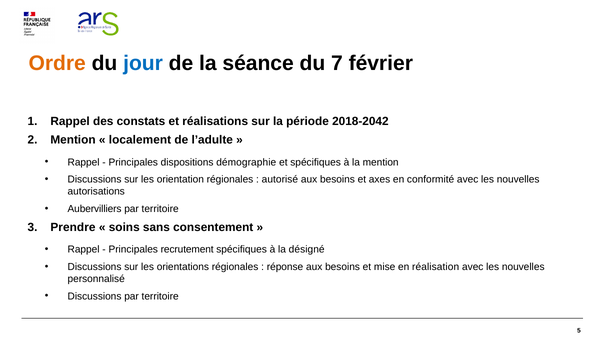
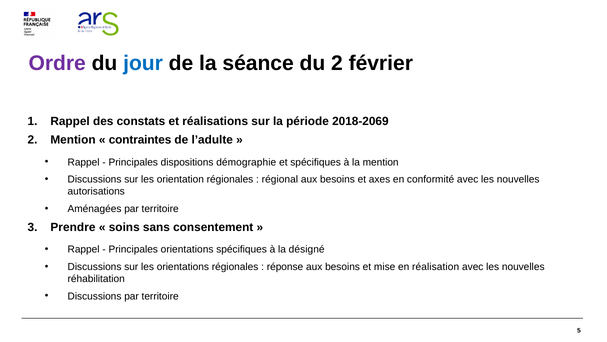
Ordre colour: orange -> purple
du 7: 7 -> 2
2018-2042: 2018-2042 -> 2018-2069
localement: localement -> contraintes
autorisé: autorisé -> régional
Aubervilliers: Aubervilliers -> Aménagées
Principales recrutement: recrutement -> orientations
personnalisé: personnalisé -> réhabilitation
